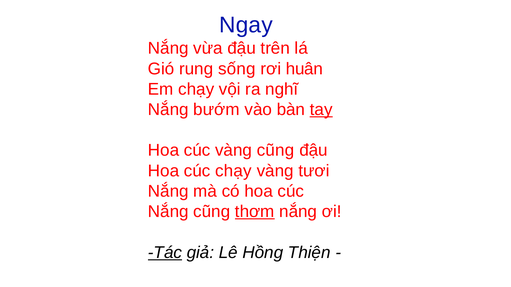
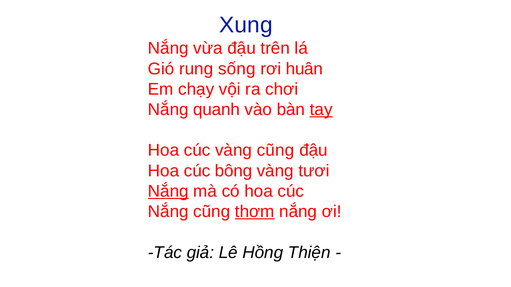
Ngay: Ngay -> Xung
nghĩ: nghĩ -> chơi
bướm: bướm -> quanh
cúc chạy: chạy -> bông
Nắng at (168, 191) underline: none -> present
Tác underline: present -> none
